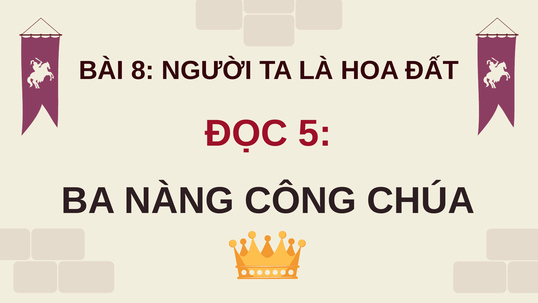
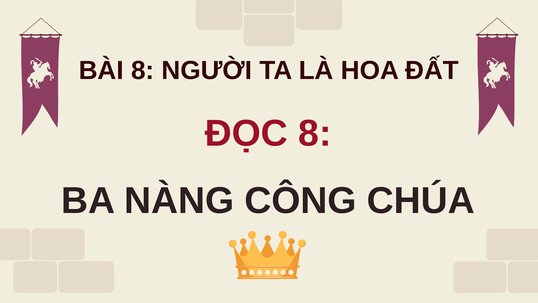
ĐỌC 5: 5 -> 8
